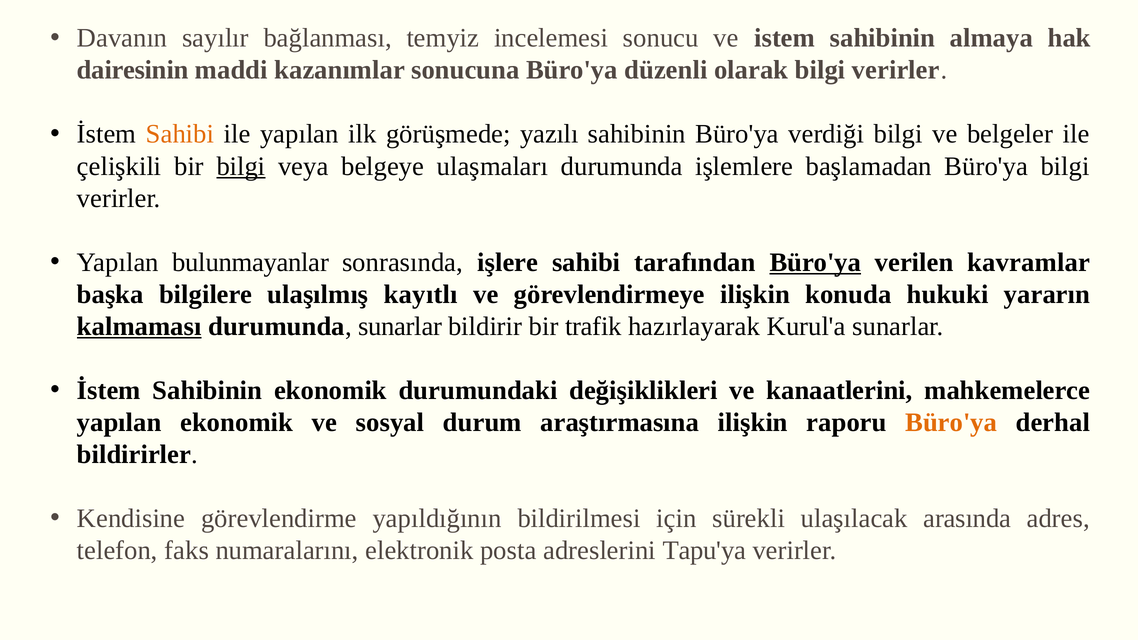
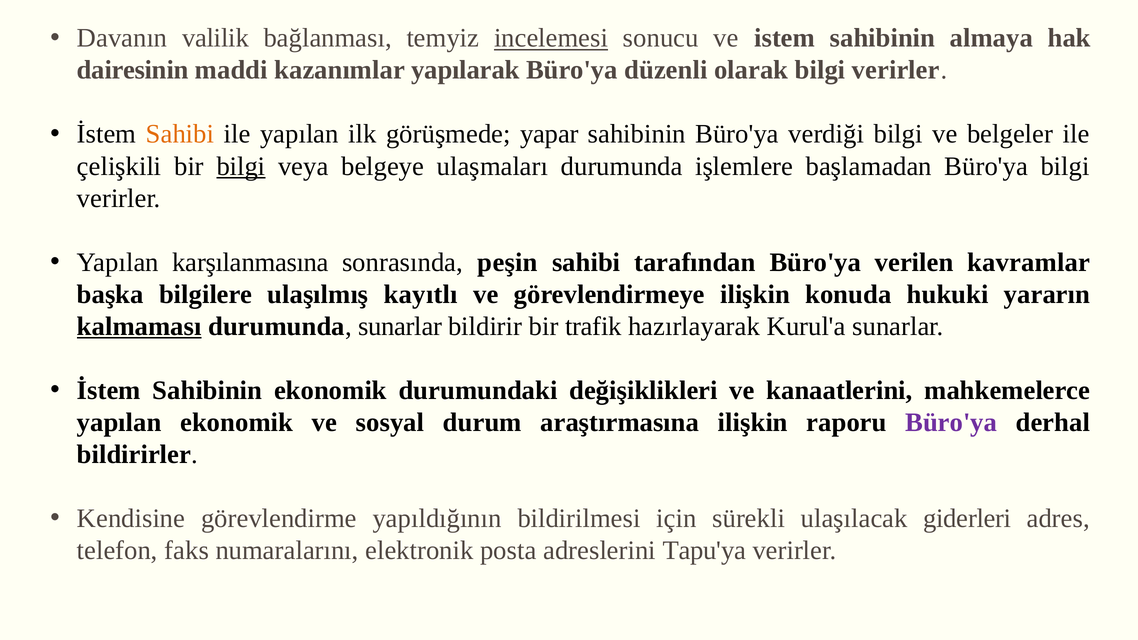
sayılır: sayılır -> valilik
incelemesi underline: none -> present
sonucuna: sonucuna -> yapılarak
yazılı: yazılı -> yapar
bulunmayanlar: bulunmayanlar -> karşılanmasına
işlere: işlere -> peşin
Büro'ya at (815, 262) underline: present -> none
Büro'ya at (951, 422) colour: orange -> purple
arasında: arasında -> giderleri
